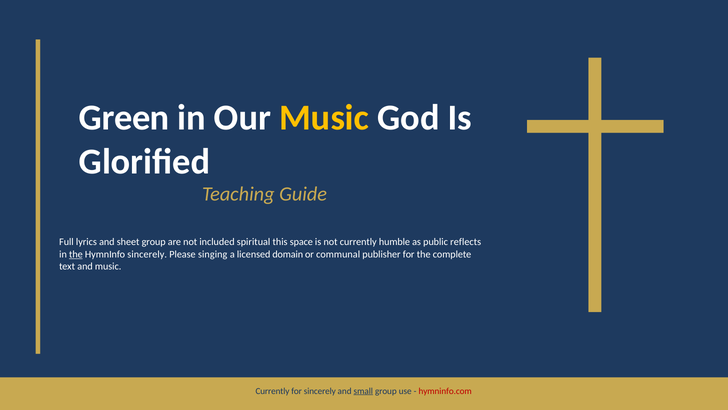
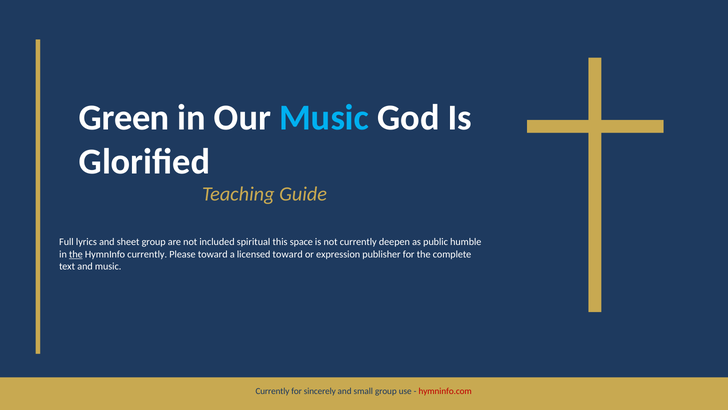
Music at (324, 118) colour: yellow -> light blue
humble: humble -> deepen
reflects: reflects -> humble
HymnInfo sincerely: sincerely -> currently
Please singing: singing -> toward
licensed domain: domain -> toward
communal: communal -> expression
small underline: present -> none
